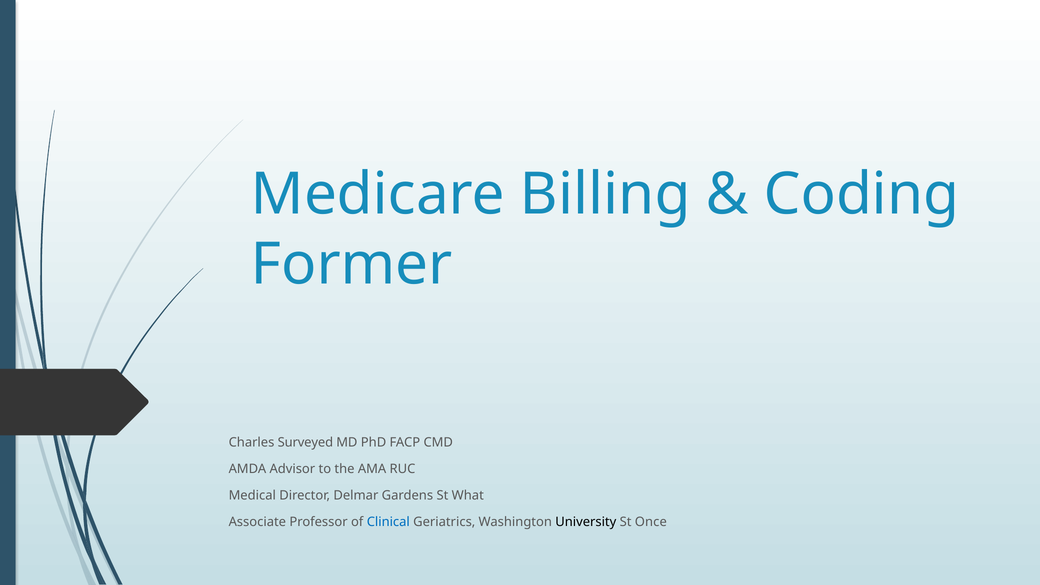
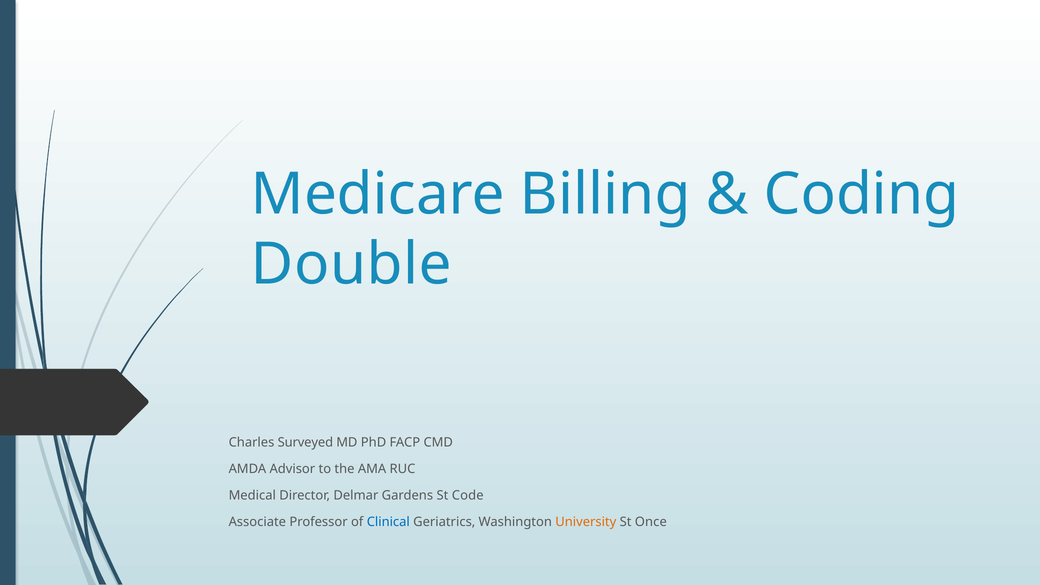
Former: Former -> Double
What: What -> Code
University colour: black -> orange
